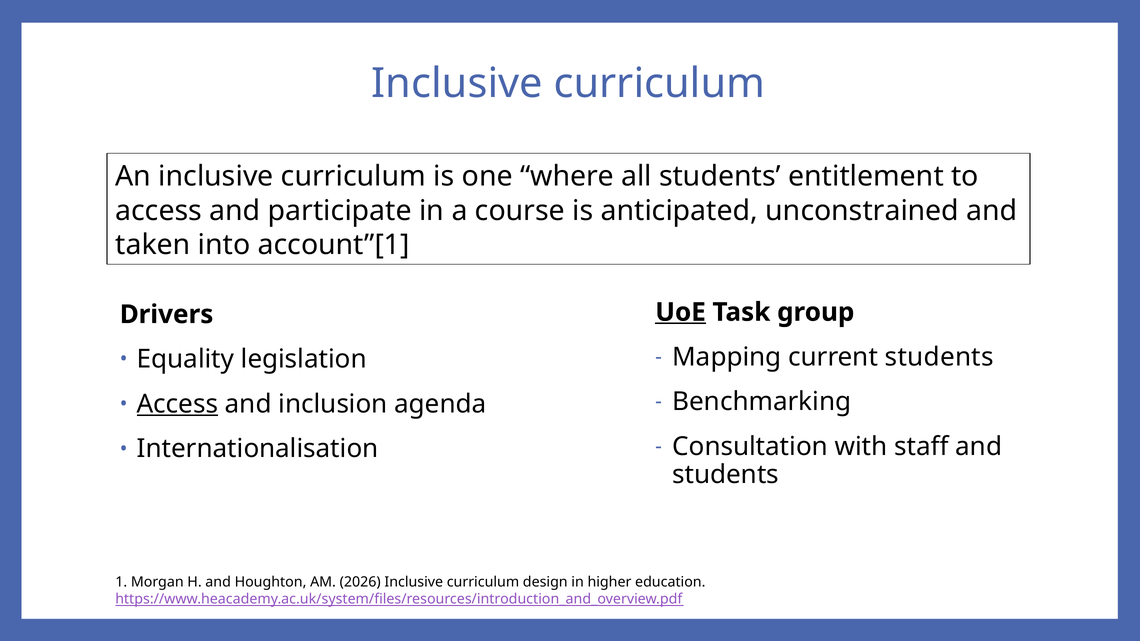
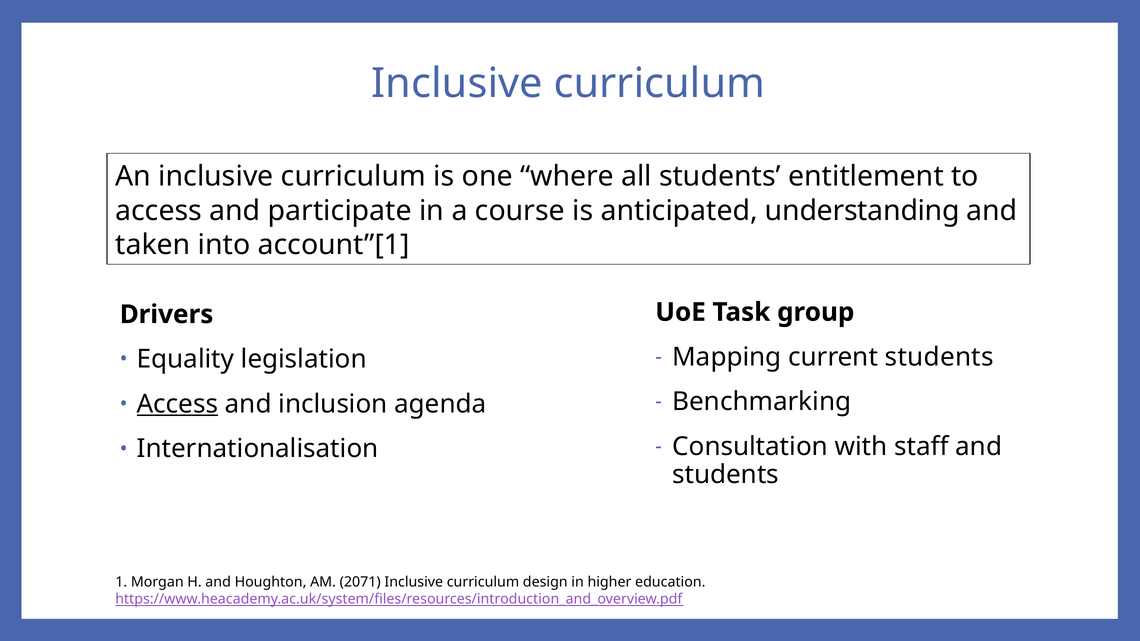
unconstrained: unconstrained -> understanding
UoE underline: present -> none
2026: 2026 -> 2071
